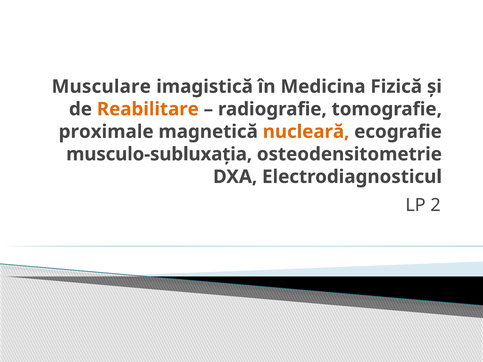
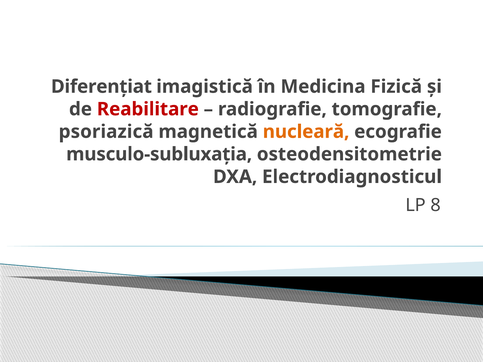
Musculare: Musculare -> Diferențiat
Reabilitare colour: orange -> red
proximale: proximale -> psoriazică
2: 2 -> 8
